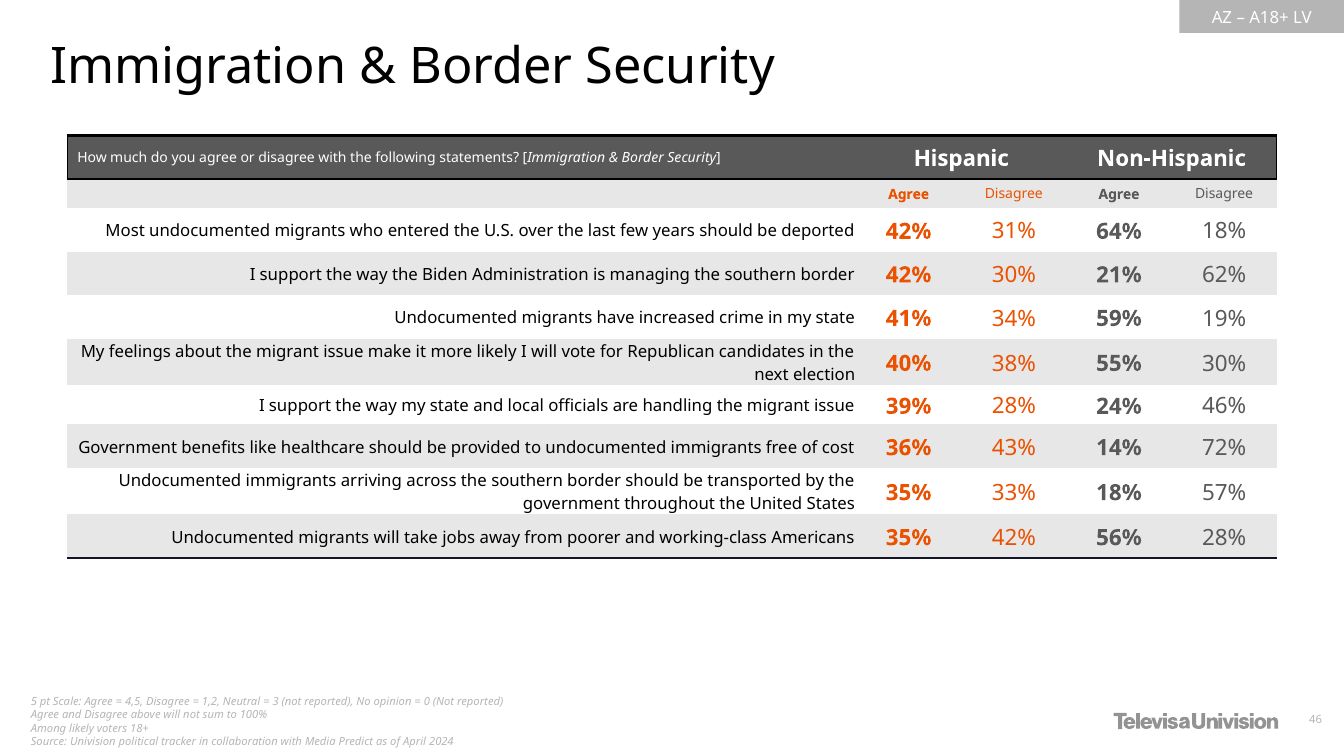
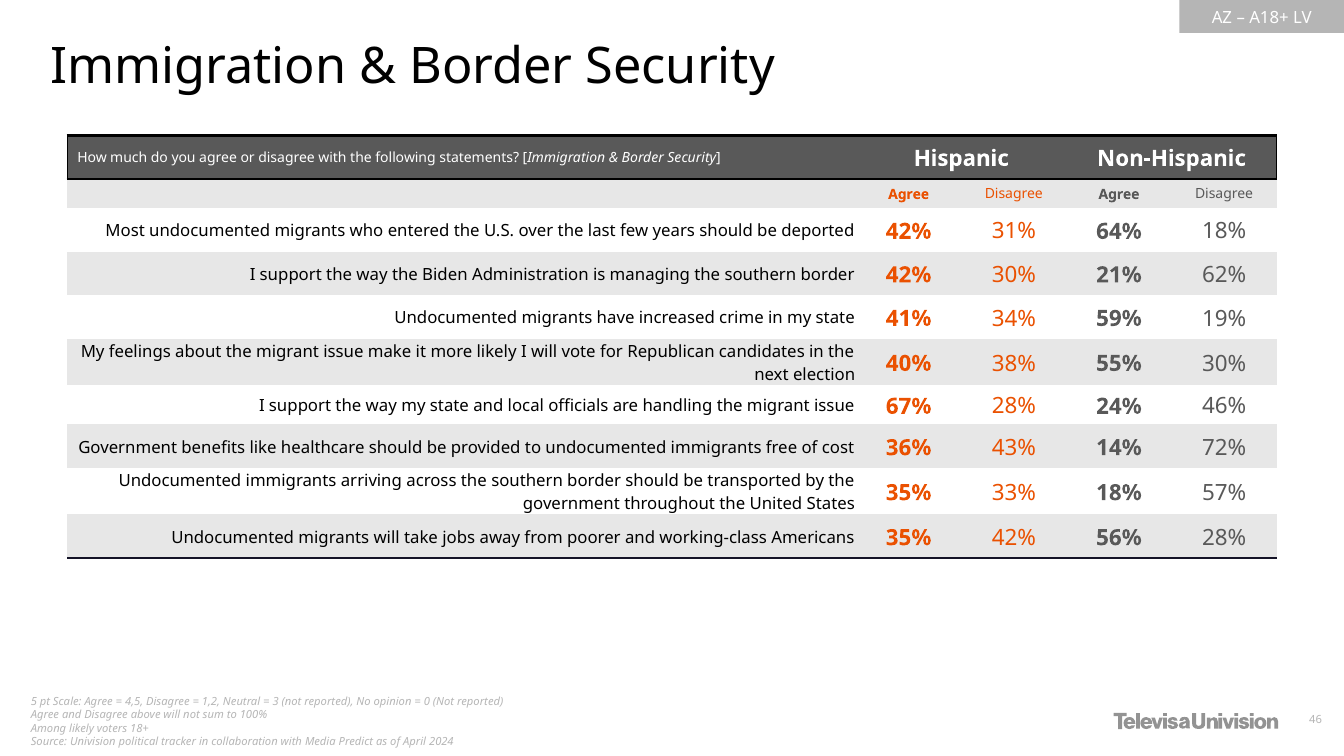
39%: 39% -> 67%
